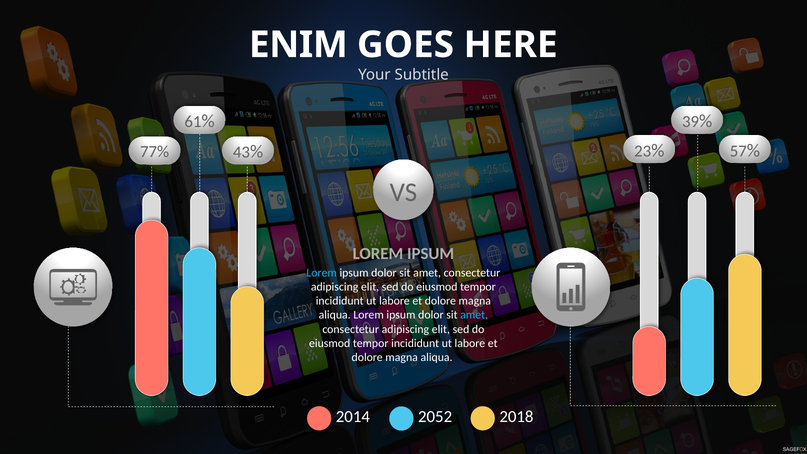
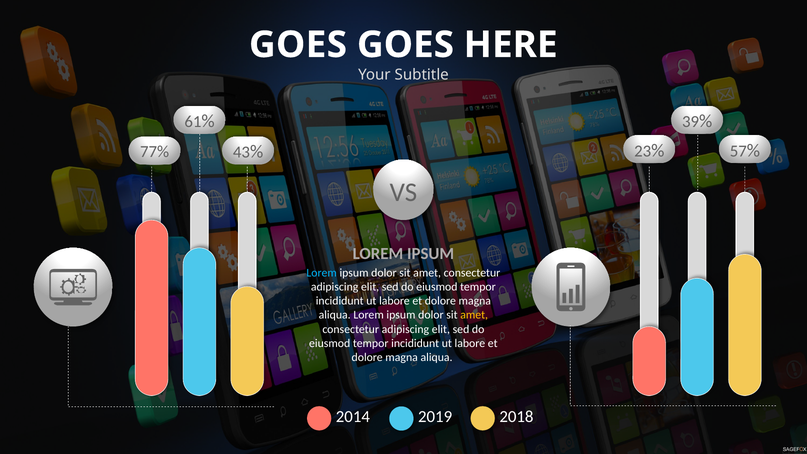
ENIM at (298, 45): ENIM -> GOES
amet at (474, 315) colour: light blue -> yellow
2052: 2052 -> 2019
